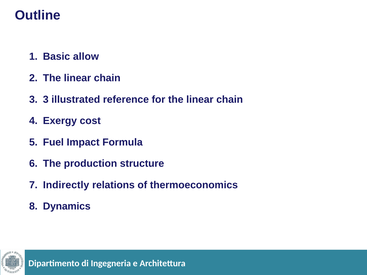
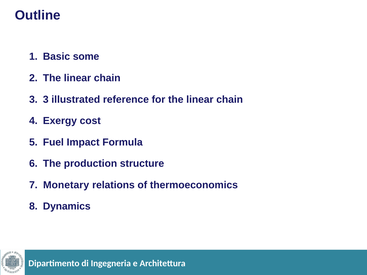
allow: allow -> some
Indirectly: Indirectly -> Monetary
